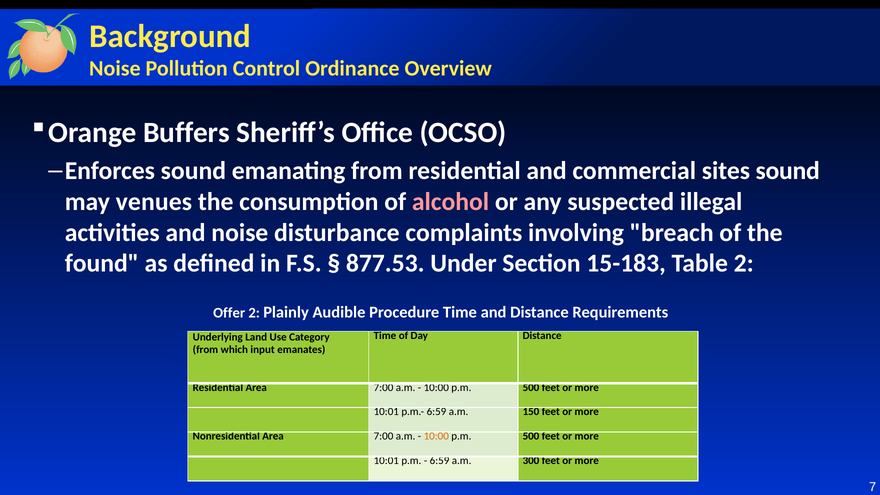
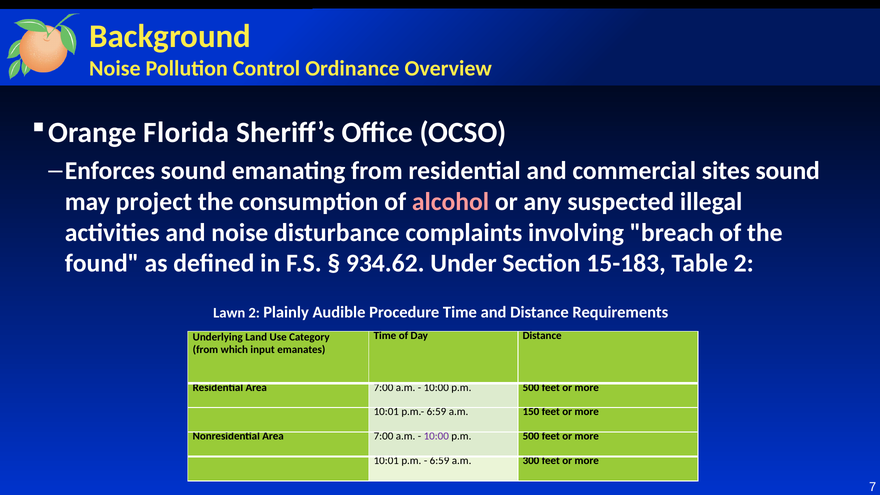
Buffers: Buffers -> Florida
venues: venues -> project
877.53: 877.53 -> 934.62
Offer: Offer -> Lawn
10:00 at (436, 436) colour: orange -> purple
